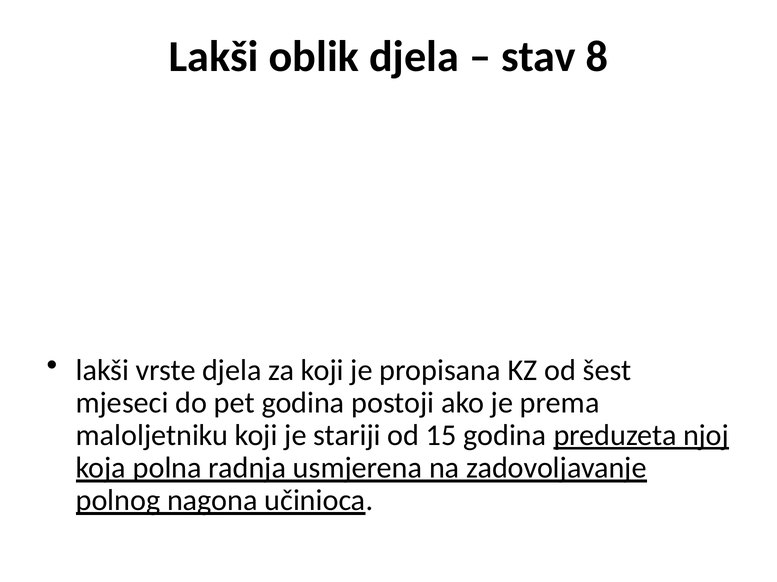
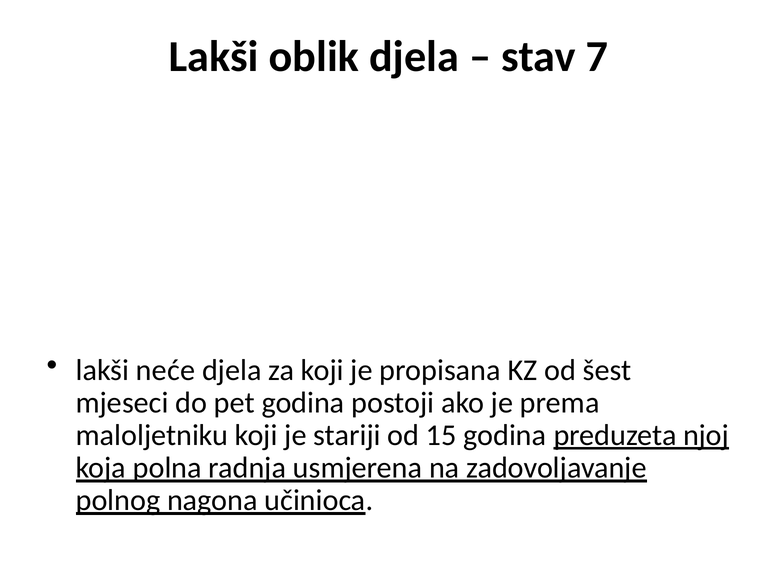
8: 8 -> 7
vrste: vrste -> neće
